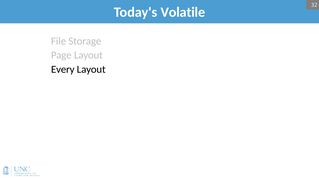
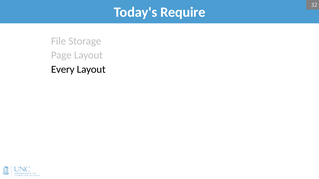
Volatile: Volatile -> Require
